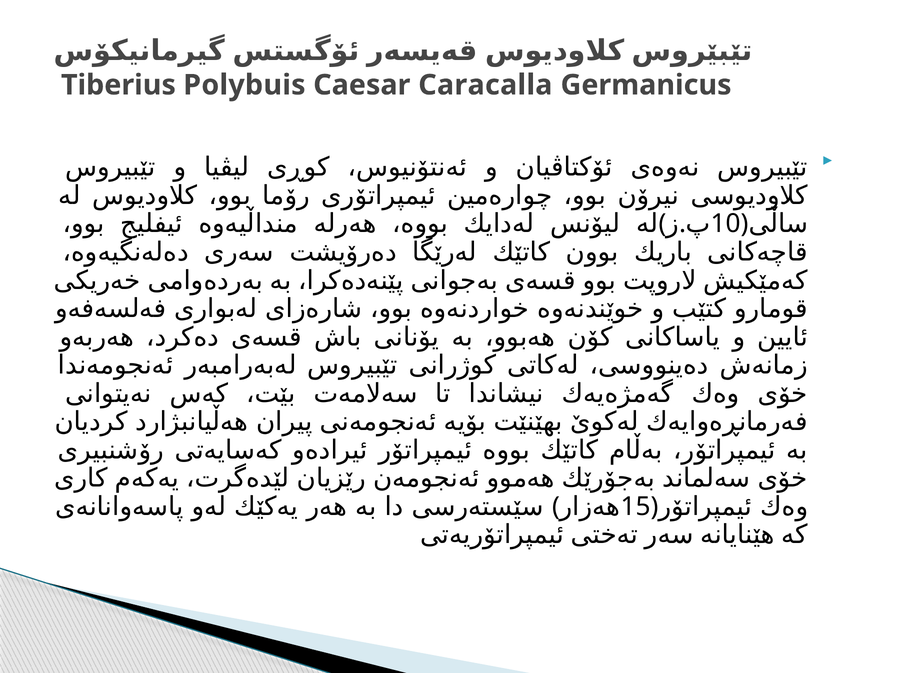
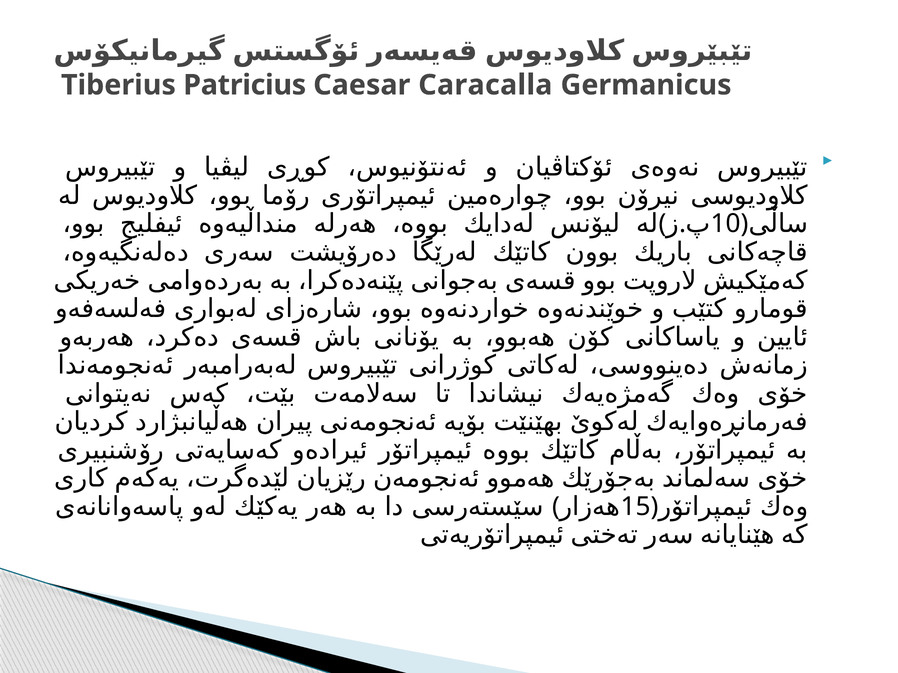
Polybuis: Polybuis -> Patricius
